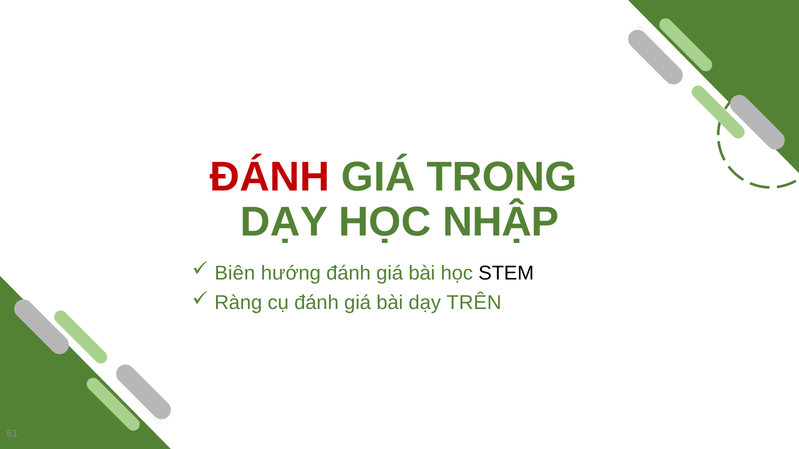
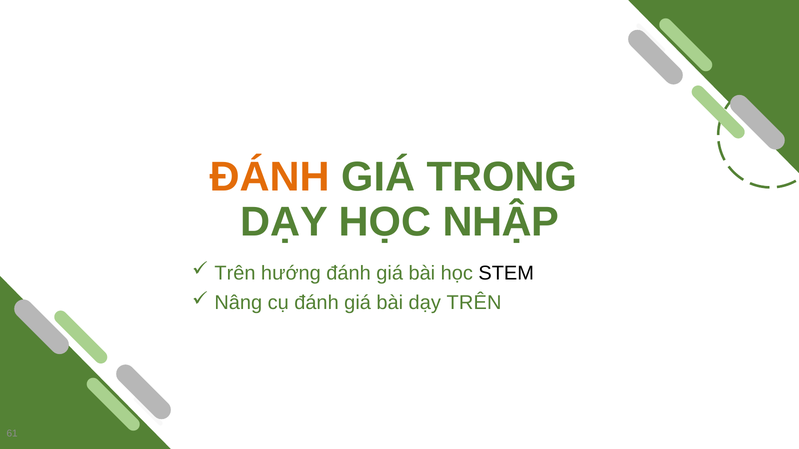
ĐÁNH at (270, 177) colour: red -> orange
Biên at (235, 273): Biên -> Trên
Ràng: Ràng -> Nâng
